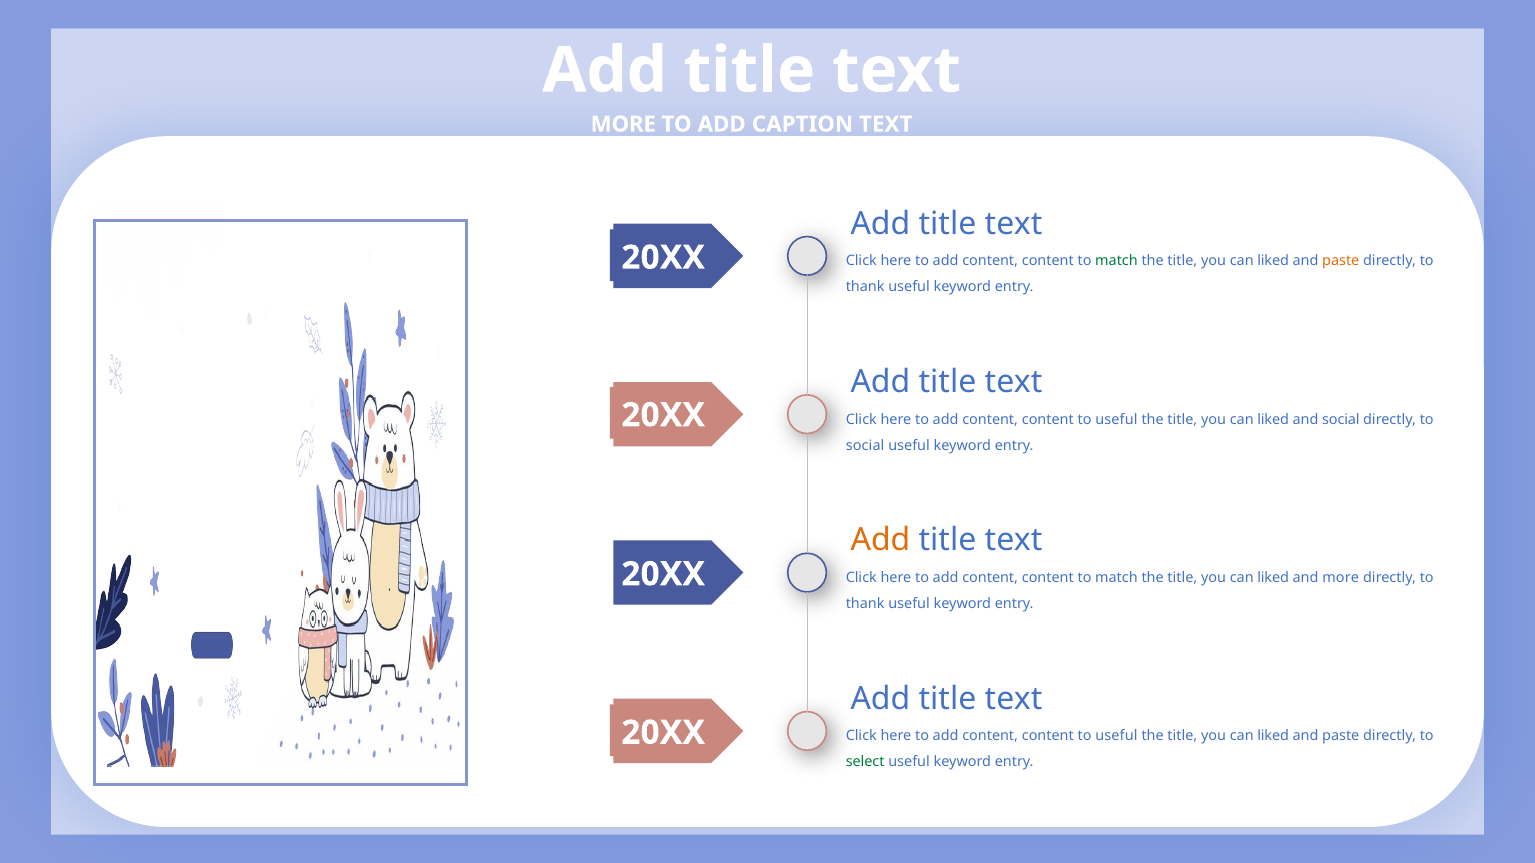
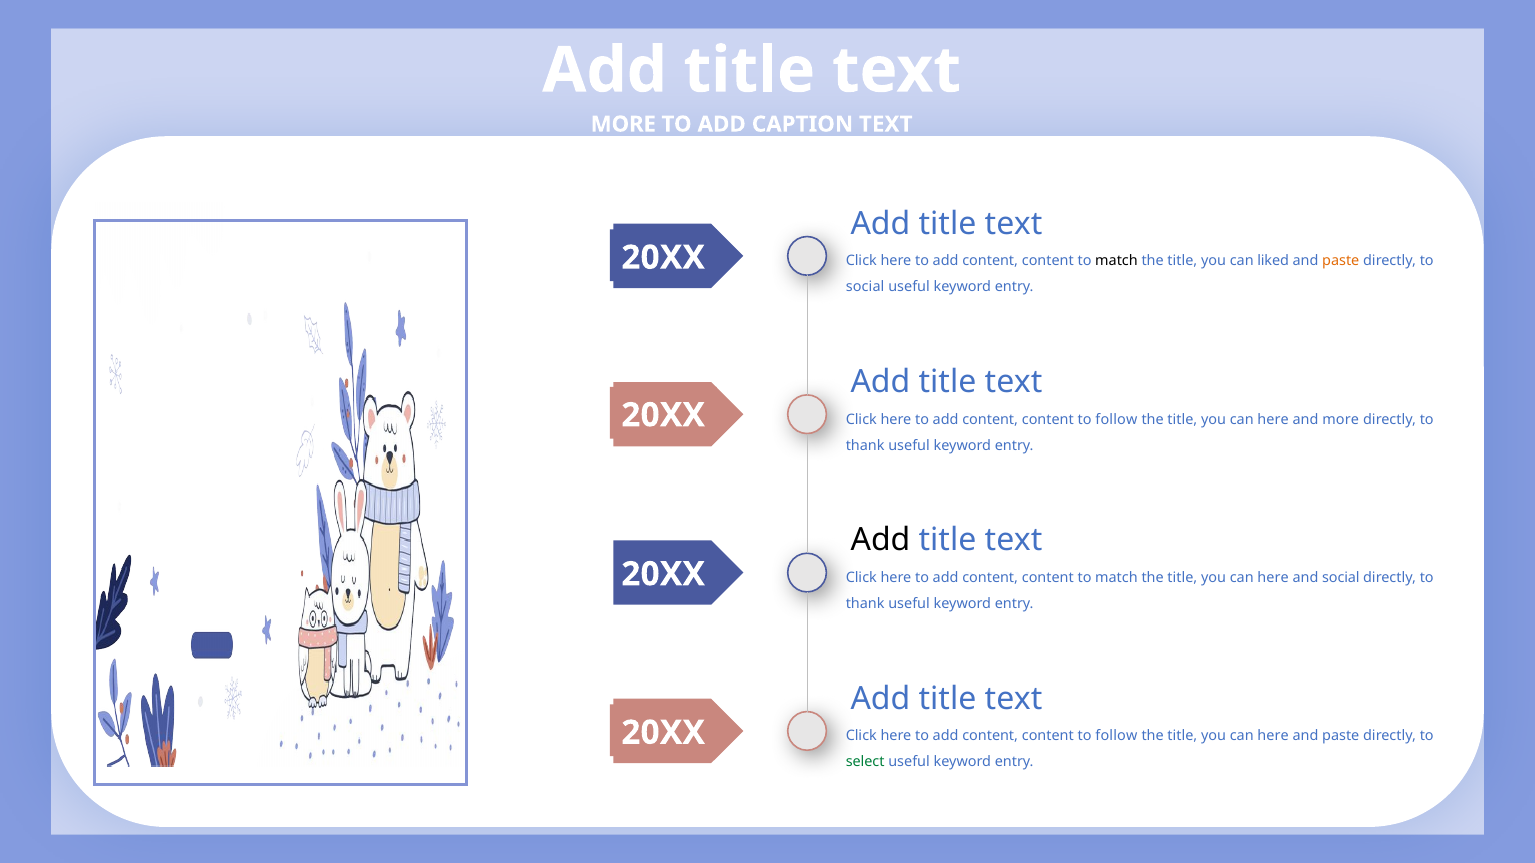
match at (1116, 261) colour: green -> black
thank at (865, 287): thank -> social
useful at (1116, 420): useful -> follow
liked at (1273, 420): liked -> here
and social: social -> more
social at (865, 445): social -> thank
Add at (880, 541) colour: orange -> black
liked at (1273, 578): liked -> here
and more: more -> social
useful at (1116, 736): useful -> follow
liked at (1273, 736): liked -> here
